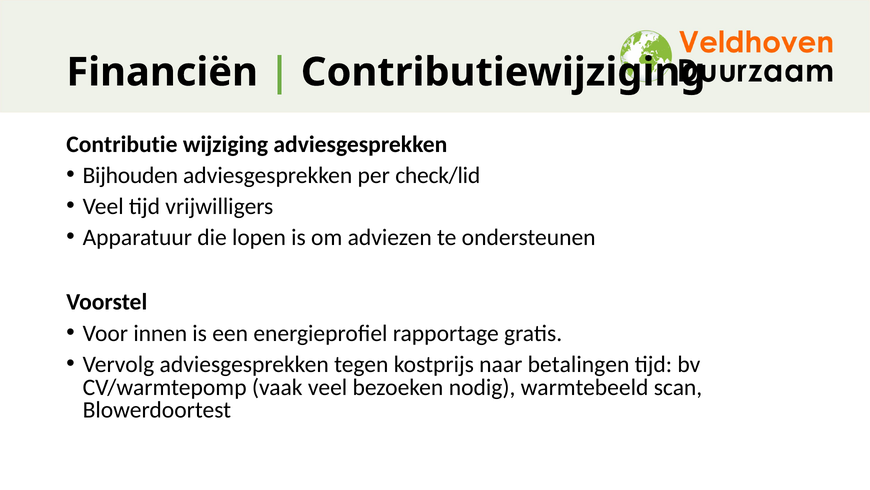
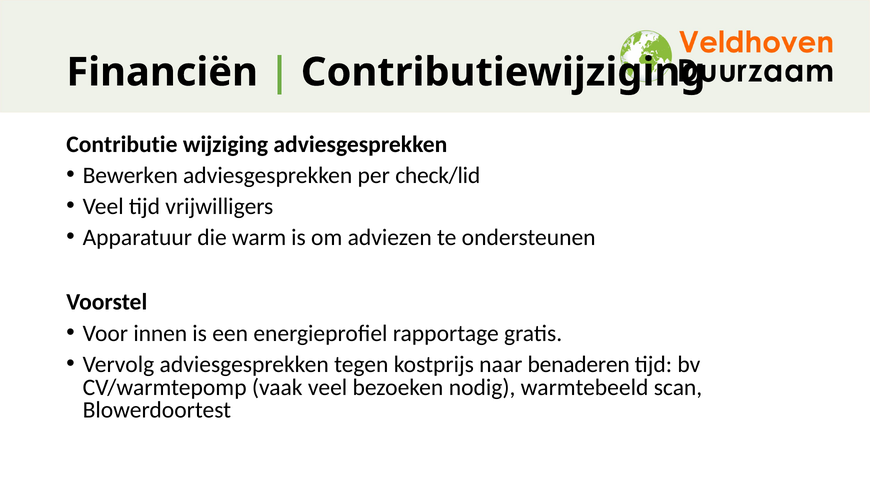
Bijhouden: Bijhouden -> Bewerken
lopen: lopen -> warm
betalingen: betalingen -> benaderen
